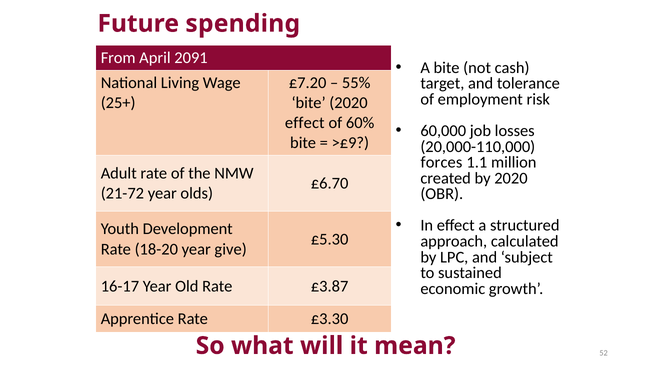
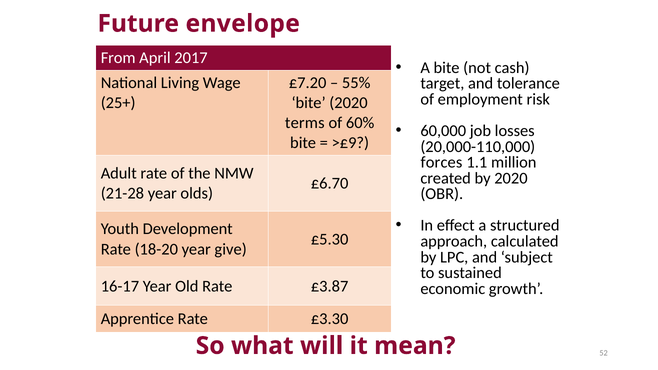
spending: spending -> envelope
2091: 2091 -> 2017
effect at (305, 123): effect -> terms
21-72: 21-72 -> 21-28
